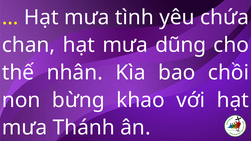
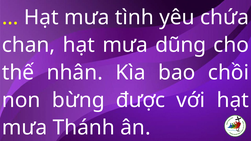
khao: khao -> được
